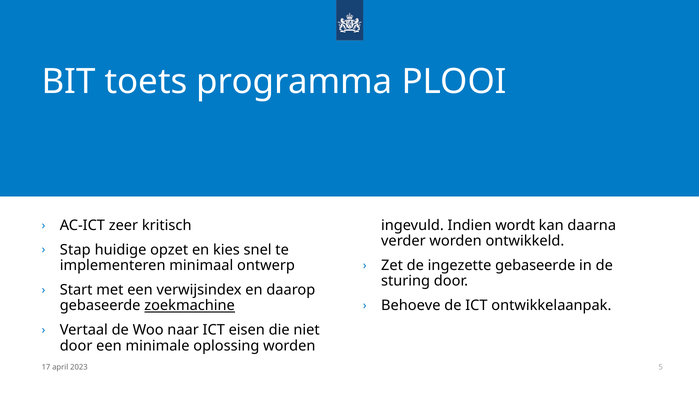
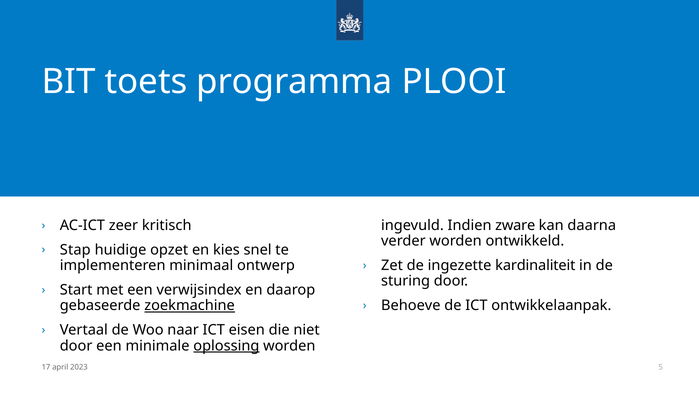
wordt: wordt -> zware
ingezette gebaseerde: gebaseerde -> kardinaliteit
oplossing underline: none -> present
